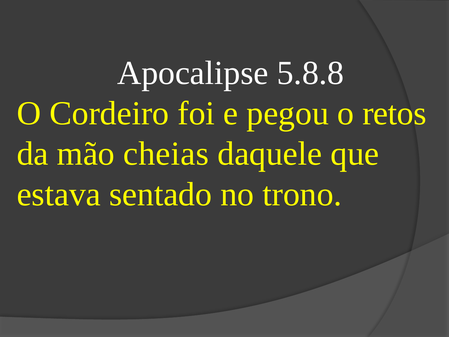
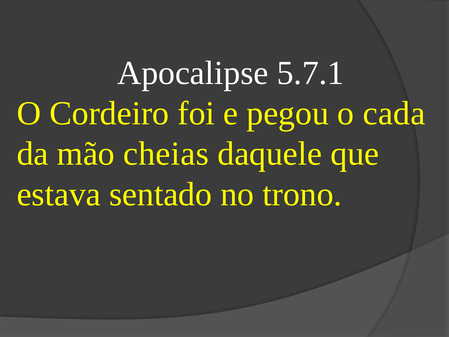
5.8.8: 5.8.8 -> 5.7.1
retos: retos -> cada
